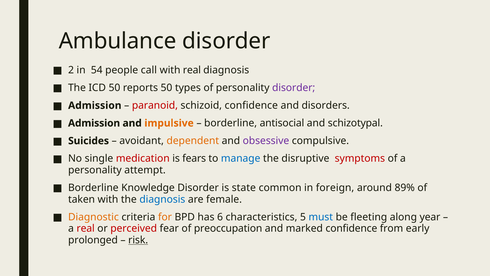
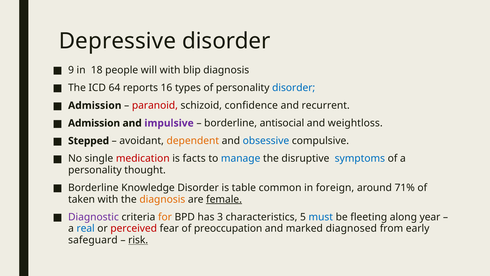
Ambulance: Ambulance -> Depressive
2: 2 -> 9
54: 54 -> 18
call: call -> will
with real: real -> blip
ICD 50: 50 -> 64
reports 50: 50 -> 16
disorder at (294, 88) colour: purple -> blue
disorders: disorders -> recurrent
impulsive colour: orange -> purple
schizotypal: schizotypal -> weightloss
Suicides: Suicides -> Stepped
obsessive colour: purple -> blue
fears: fears -> facts
symptoms colour: red -> blue
attempt: attempt -> thought
state: state -> table
89%: 89% -> 71%
diagnosis at (162, 199) colour: blue -> orange
female underline: none -> present
Diagnostic colour: orange -> purple
6: 6 -> 3
real at (86, 228) colour: red -> blue
marked confidence: confidence -> diagnosed
prolonged: prolonged -> safeguard
